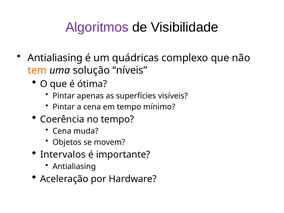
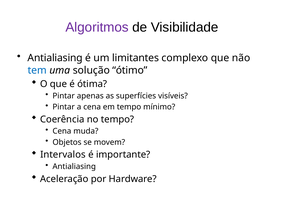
quádricas: quádricas -> limitantes
tem colour: orange -> blue
níveis: níveis -> ótimo
